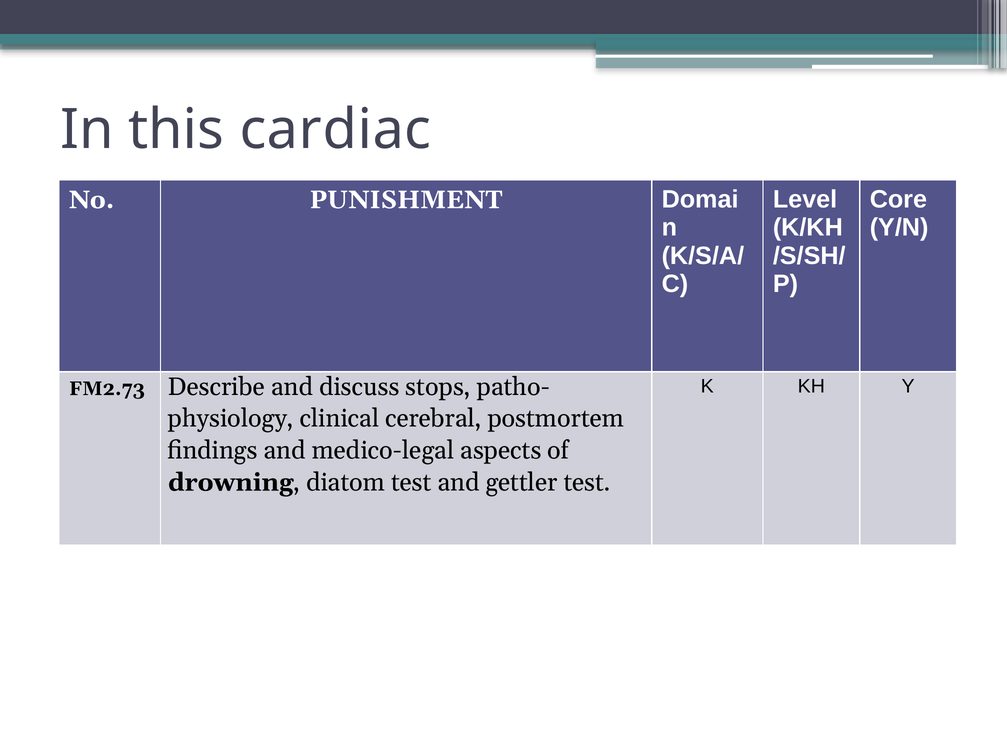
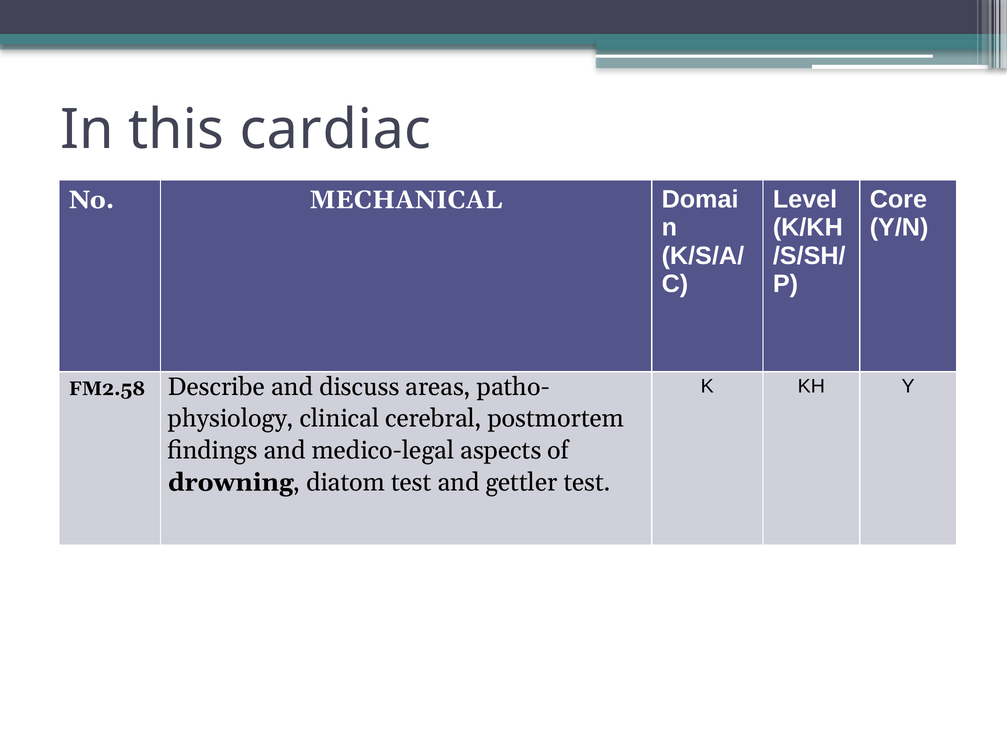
PUNISHMENT: PUNISHMENT -> MECHANICAL
FM2.73: FM2.73 -> FM2.58
stops: stops -> areas
